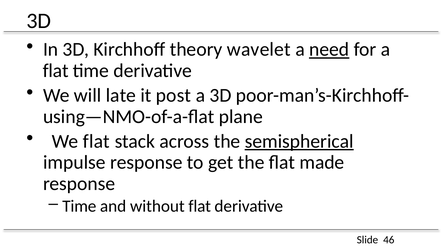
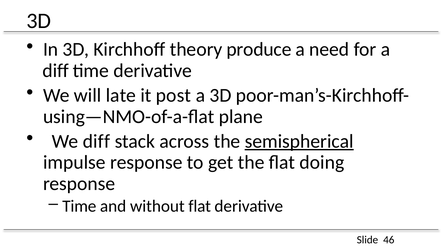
wavelet: wavelet -> produce
need underline: present -> none
flat at (56, 71): flat -> diff
We flat: flat -> diff
made: made -> doing
